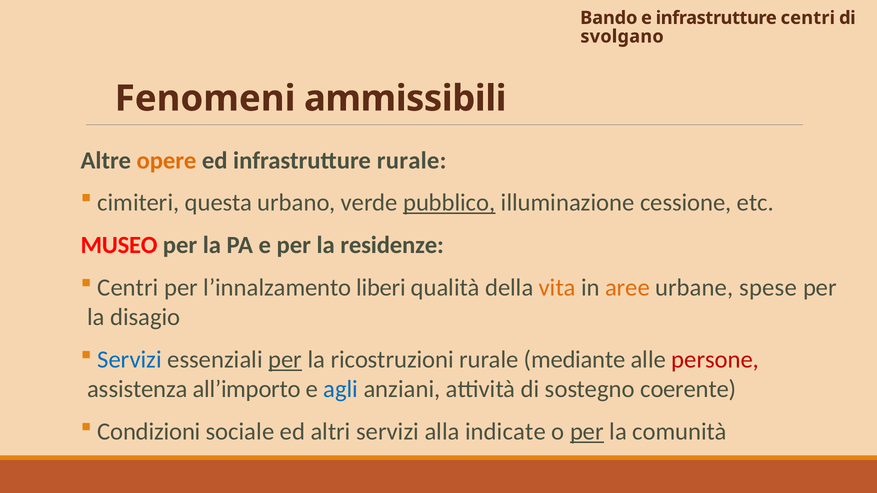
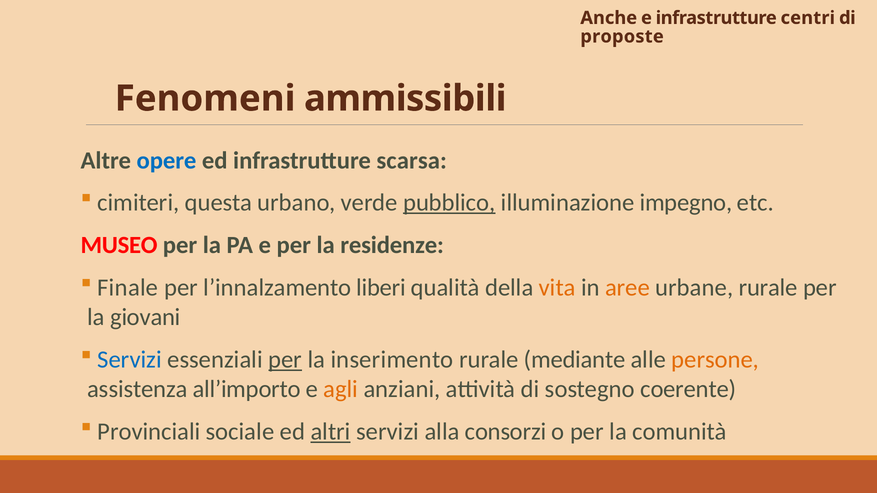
Bando: Bando -> Anche
svolgano: svolgano -> proposte
opere colour: orange -> blue
infrastrutture rurale: rurale -> scarsa
cessione: cessione -> impegno
Centri at (128, 288): Centri -> Finale
urbane spese: spese -> rurale
disagio: disagio -> giovani
ricostruzioni: ricostruzioni -> inserimento
persone colour: red -> orange
agli colour: blue -> orange
Condizioni: Condizioni -> Provinciali
altri underline: none -> present
indicate: indicate -> consorzi
per at (587, 432) underline: present -> none
